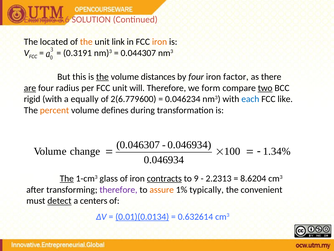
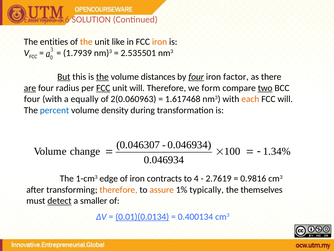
located: located -> entities
link: link -> like
0.3191: 0.3191 -> 1.7939
0.044307: 0.044307 -> 2.535501
But underline: none -> present
four at (196, 77) underline: none -> present
FCC at (103, 88) underline: none -> present
rigid at (32, 99): rigid -> four
2(6.779600: 2(6.779600 -> 2(0.060963
0.046234: 0.046234 -> 1.617468
each colour: blue -> orange
FCC like: like -> will
percent colour: orange -> blue
defines: defines -> density
The at (67, 178) underline: present -> none
glass: glass -> edge
contracts underline: present -> none
9: 9 -> 4
2.2313: 2.2313 -> 2.7619
8.6204: 8.6204 -> 0.9816
therefore at (118, 189) colour: purple -> orange
convenient: convenient -> themselves
centers: centers -> smaller
0.632614: 0.632614 -> 0.400134
